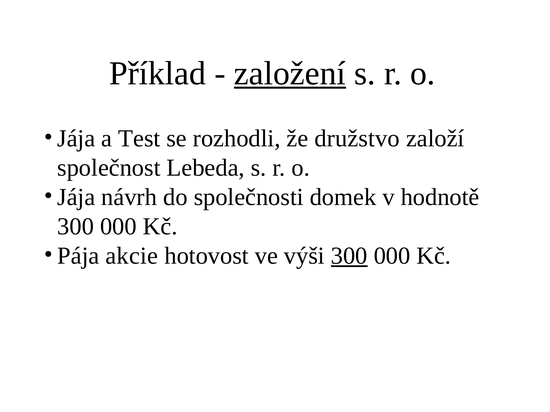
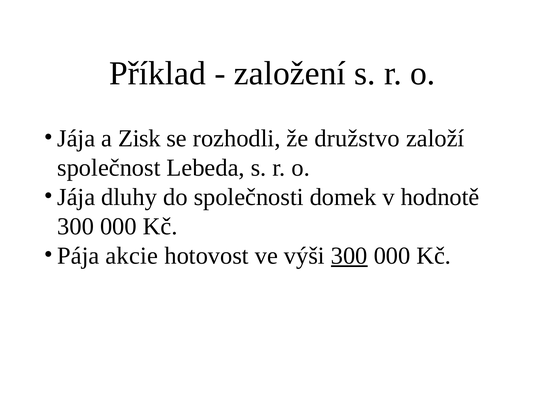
založení underline: present -> none
Test: Test -> Zisk
návrh: návrh -> dluhy
